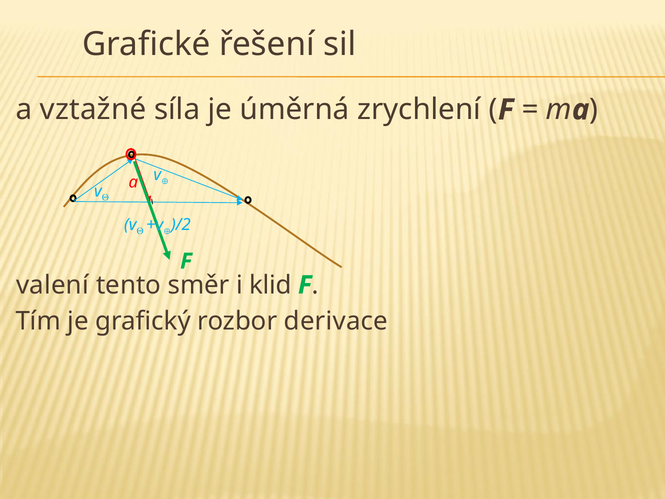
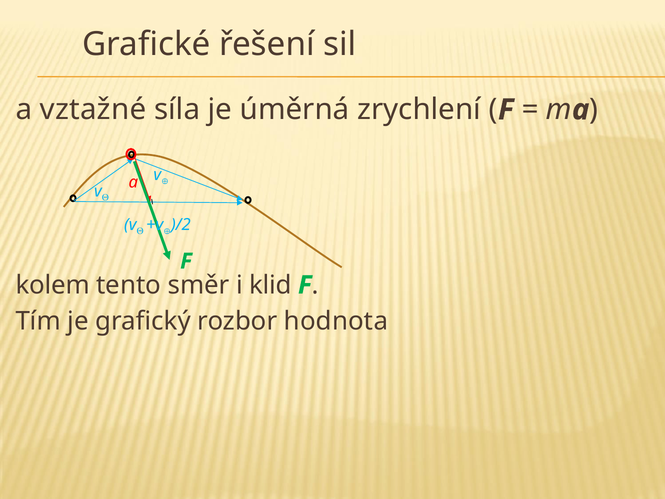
valení: valení -> kolem
derivace: derivace -> hodnota
